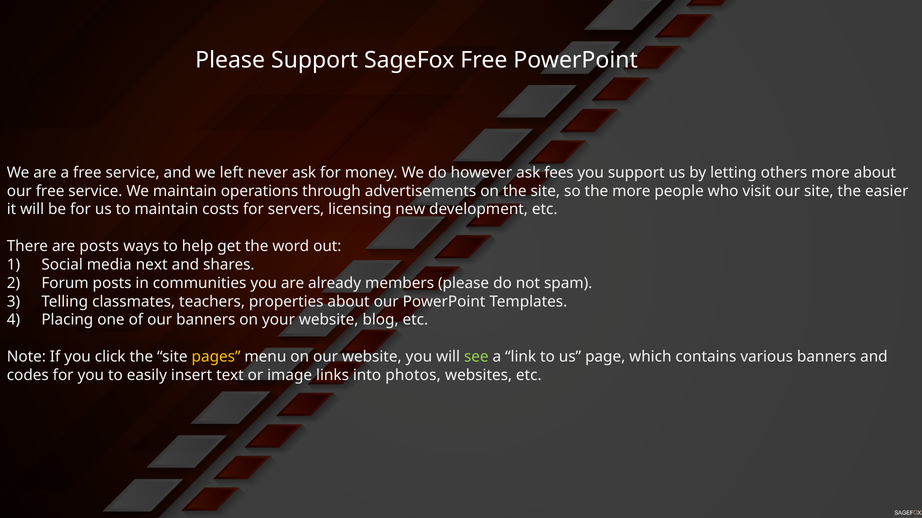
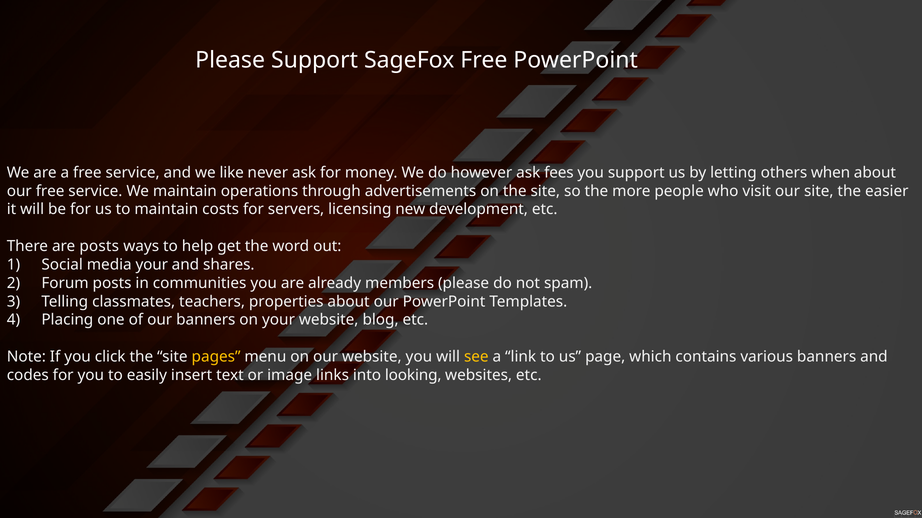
left: left -> like
others more: more -> when
media next: next -> your
see colour: light green -> yellow
photos: photos -> looking
